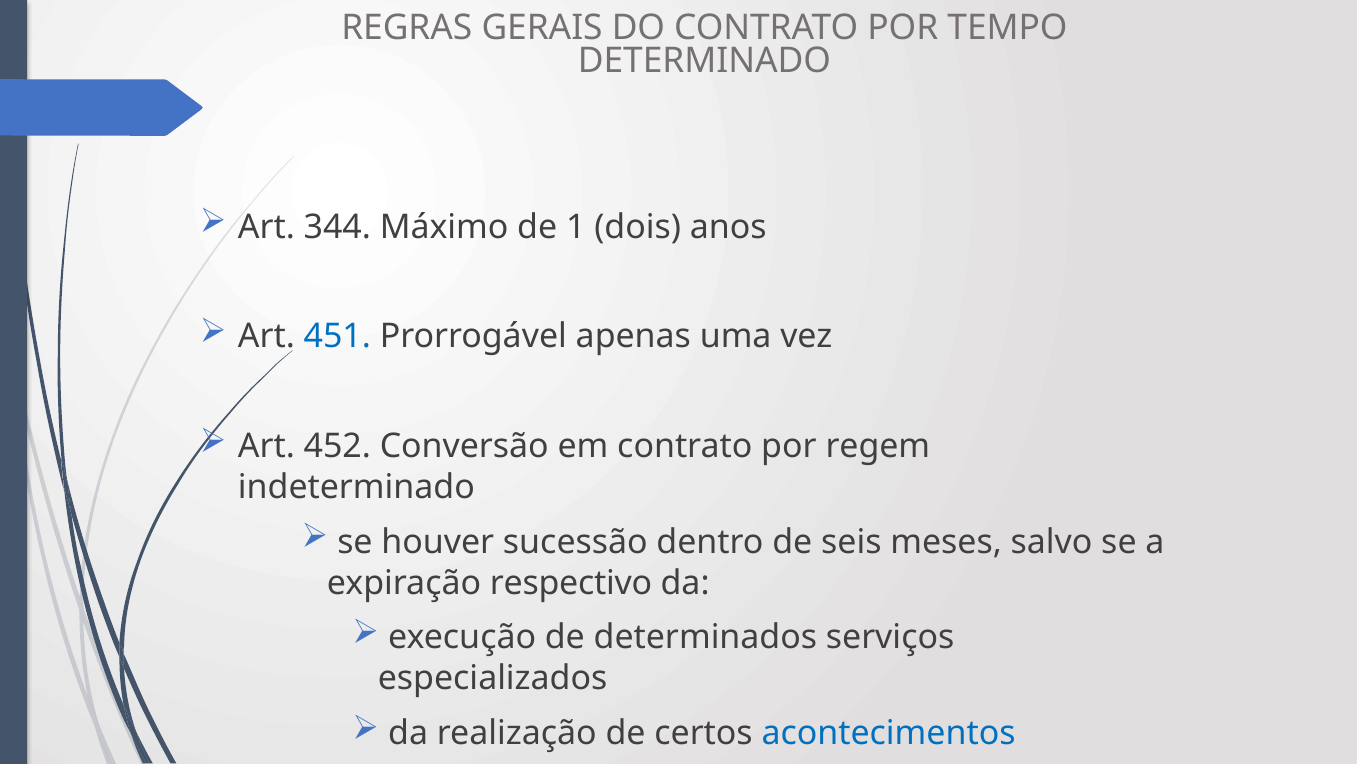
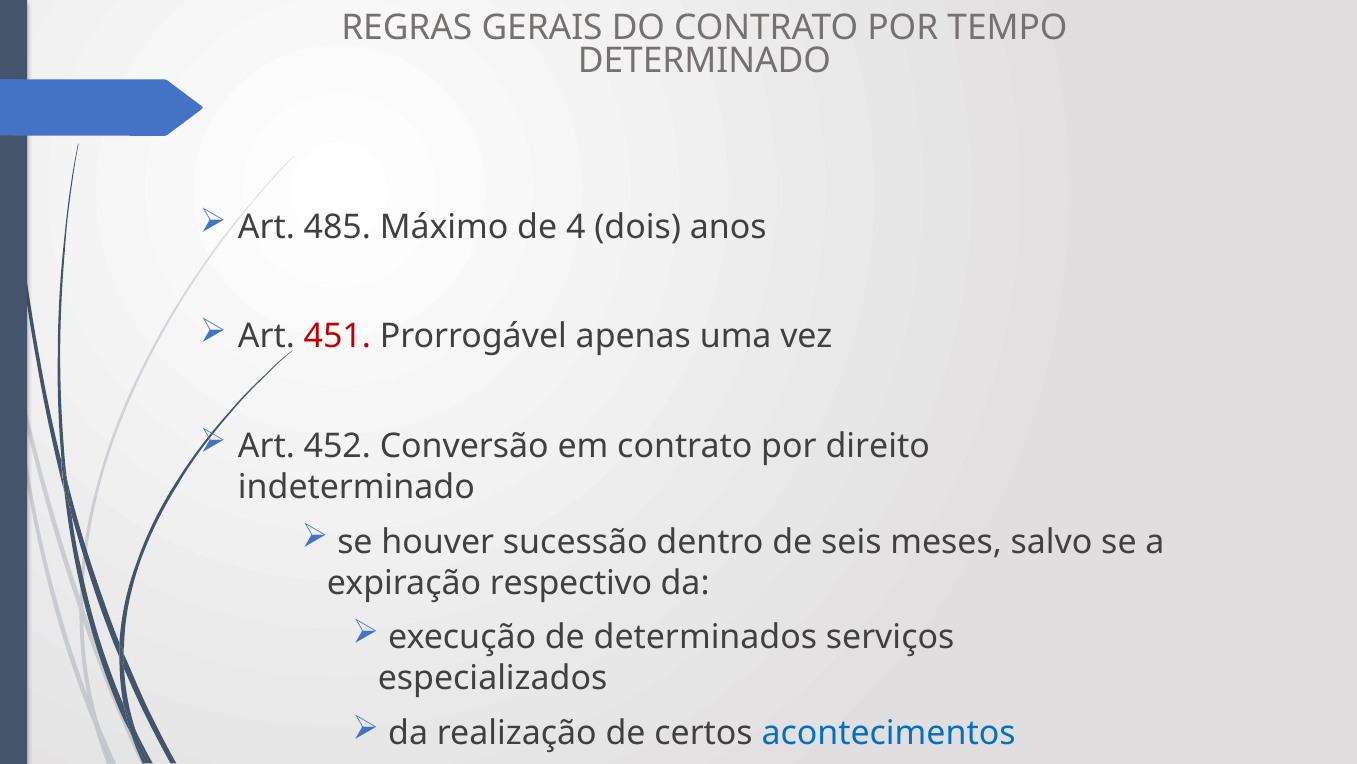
344: 344 -> 485
1: 1 -> 4
451 colour: blue -> red
regem: regem -> direito
